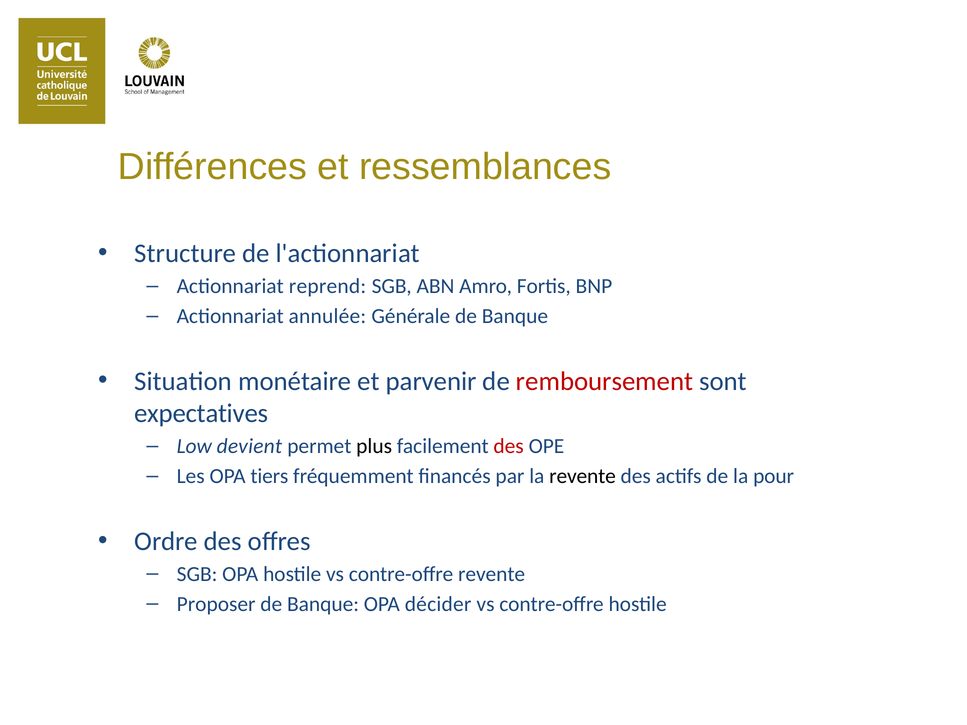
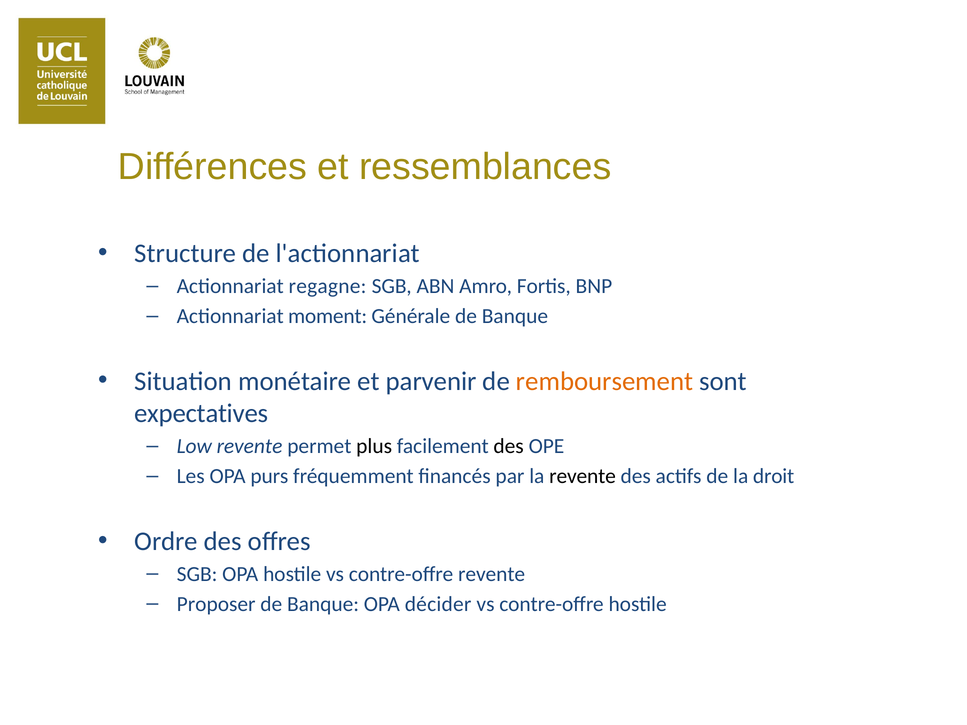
reprend: reprend -> regagne
annulée: annulée -> moment
remboursement colour: red -> orange
Low devient: devient -> revente
des at (509, 446) colour: red -> black
tiers: tiers -> purs
pour: pour -> droit
